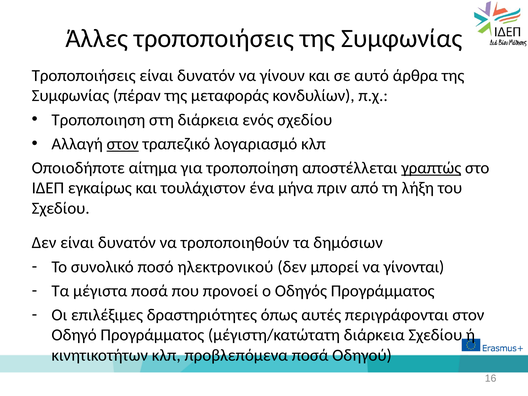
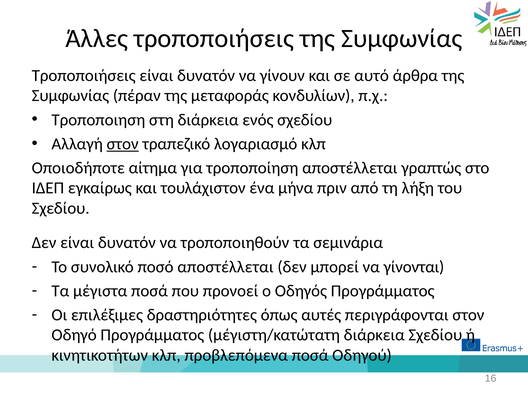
γραπτώς underline: present -> none
δημόσιων: δημόσιων -> σεμινάρια
ποσό ηλεκτρονικού: ηλεκτρονικού -> αποστέλλεται
